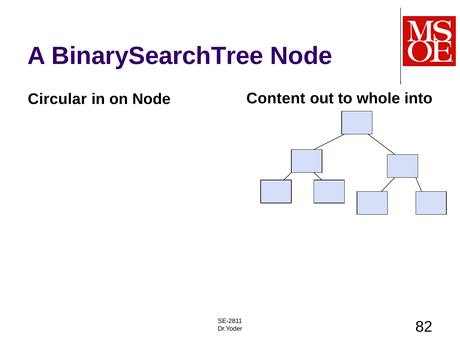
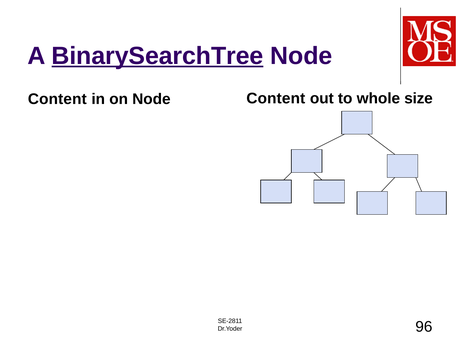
BinarySearchTree underline: none -> present
Circular at (57, 99): Circular -> Content
into: into -> size
82: 82 -> 96
